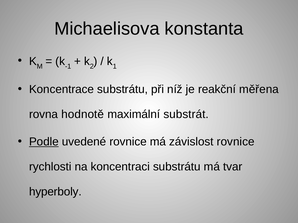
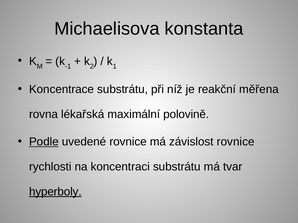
hodnotě: hodnotě -> lékařská
substrát: substrát -> polovině
hyperboly underline: none -> present
